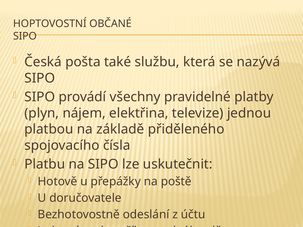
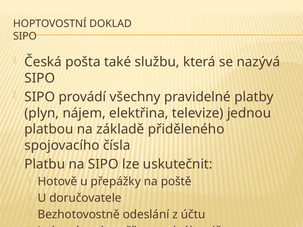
OBČANÉ: OBČANÉ -> DOKLAD
